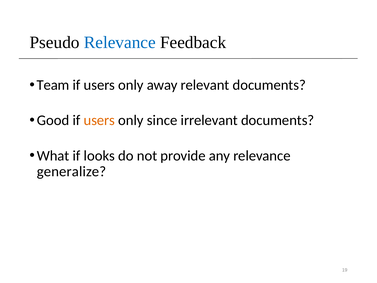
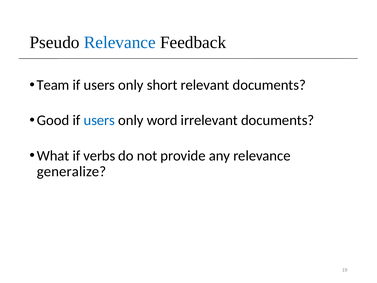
away: away -> short
users at (99, 120) colour: orange -> blue
since: since -> word
looks: looks -> verbs
